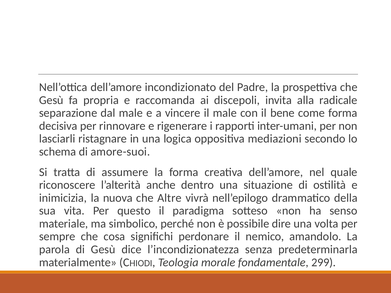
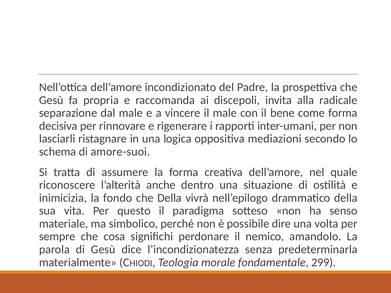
nuova: nuova -> fondo
che Altre: Altre -> Della
